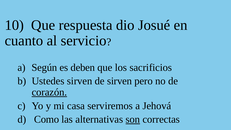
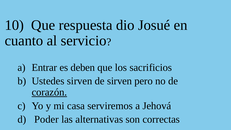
Según: Según -> Entrar
Como: Como -> Poder
son underline: present -> none
